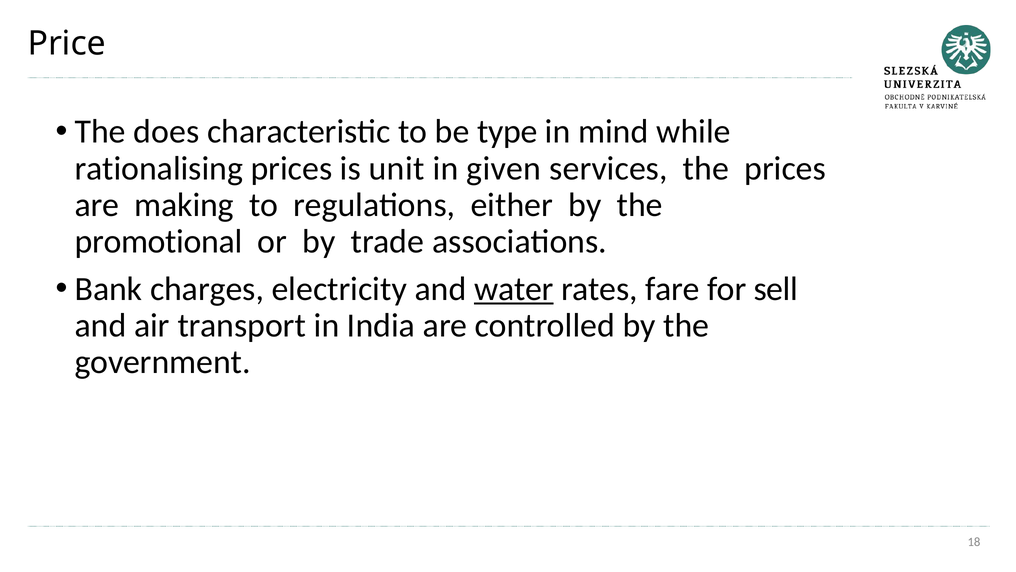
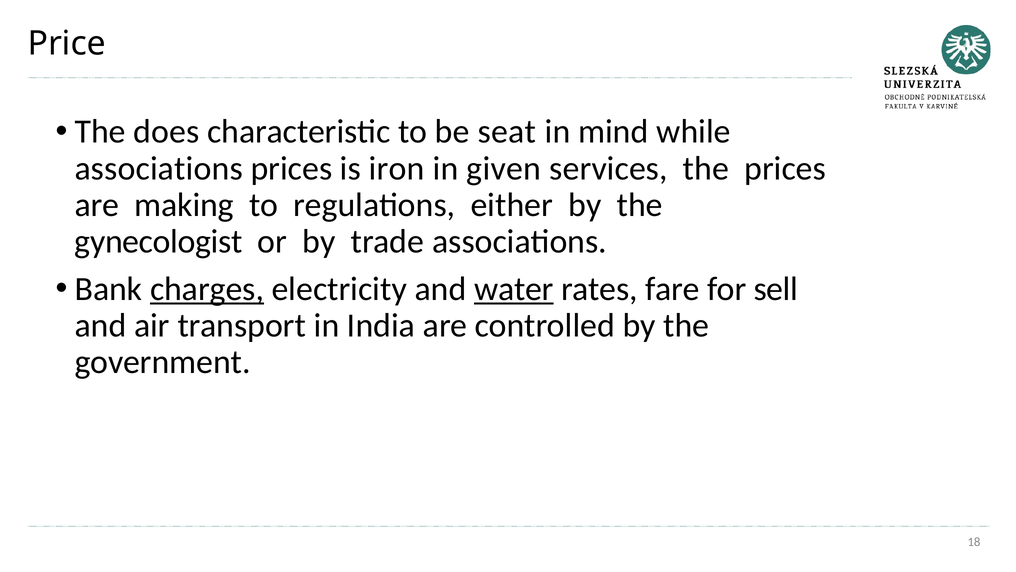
type: type -> seat
rationalising at (159, 168): rationalising -> associations
unit: unit -> iron
promotional: promotional -> gynecologist
charges underline: none -> present
